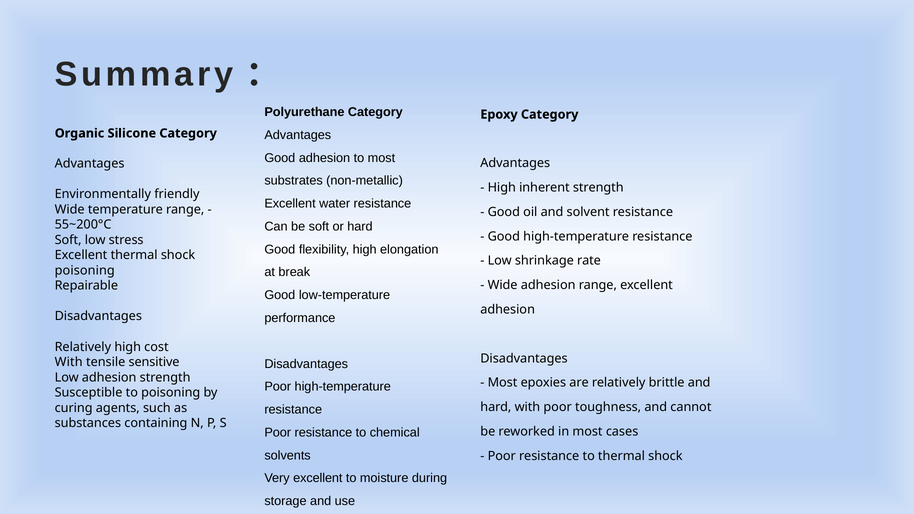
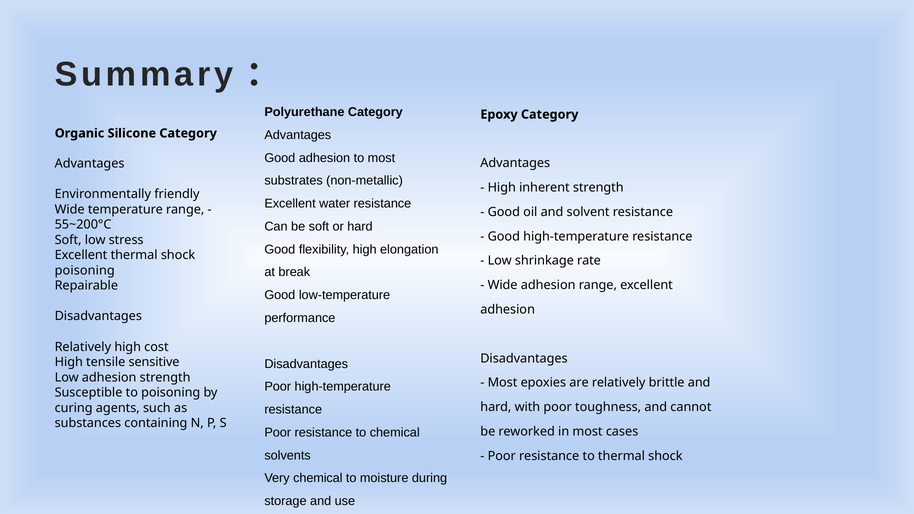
With at (69, 362): With -> High
Very excellent: excellent -> chemical
